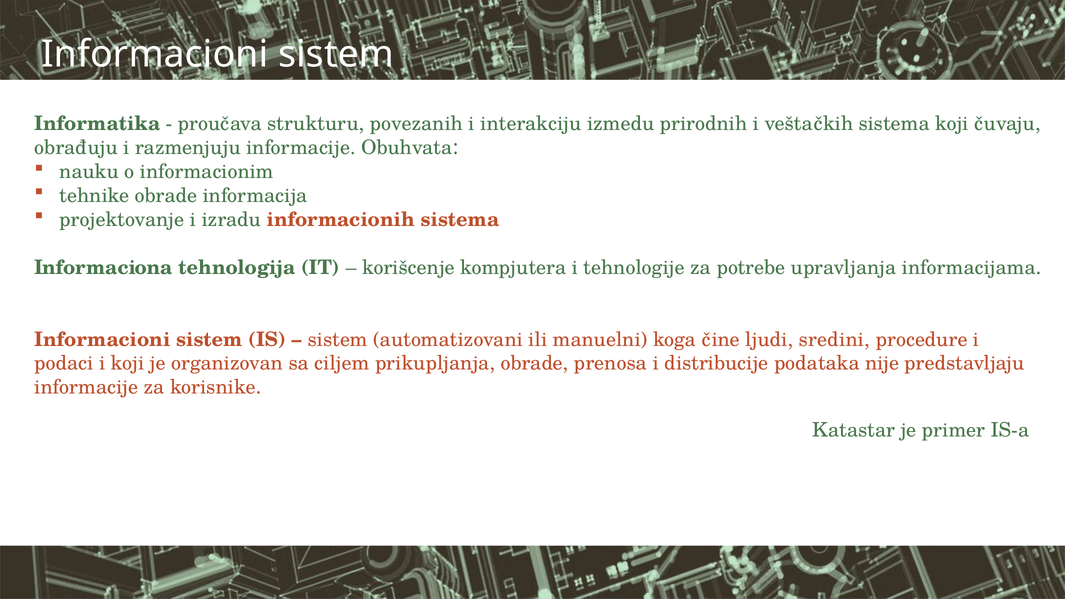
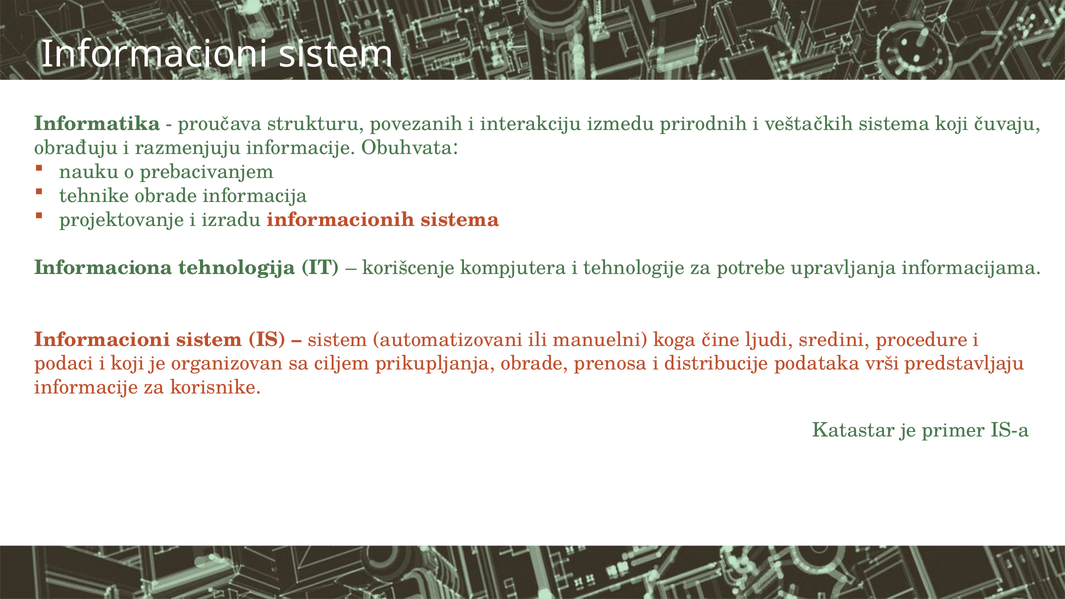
informacionim: informacionim -> prebacivanjem
nije: nije -> vrši
